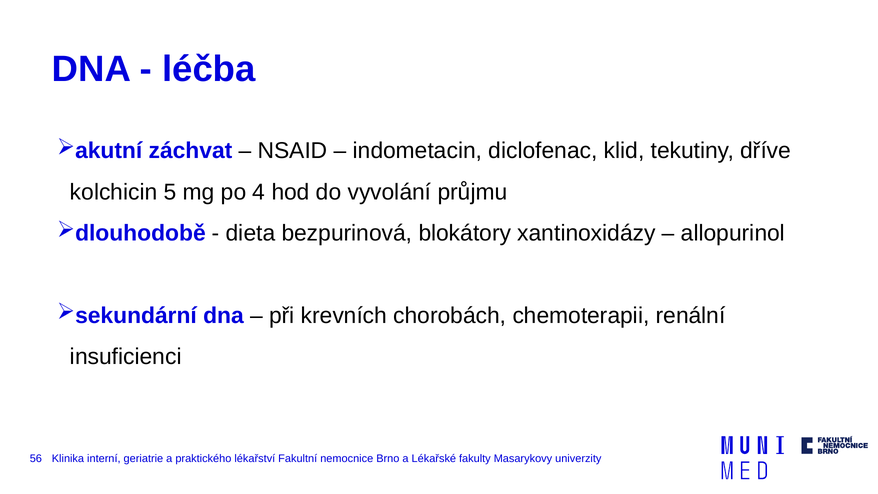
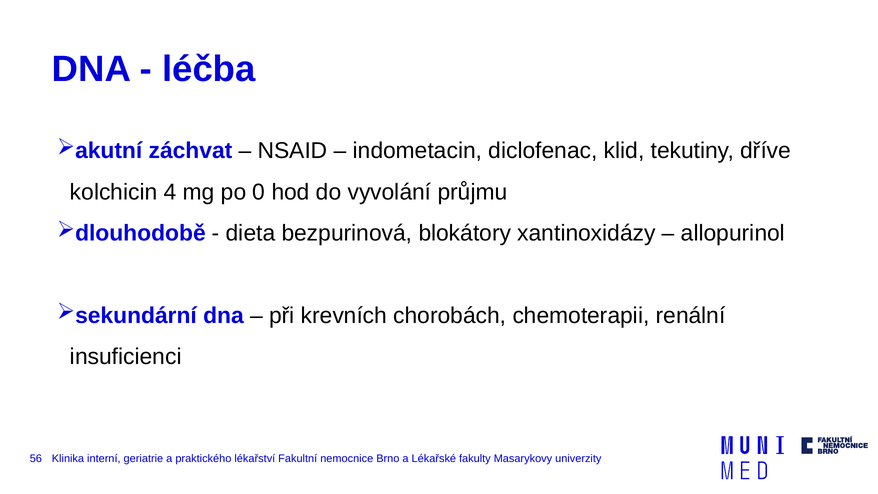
5: 5 -> 4
4: 4 -> 0
